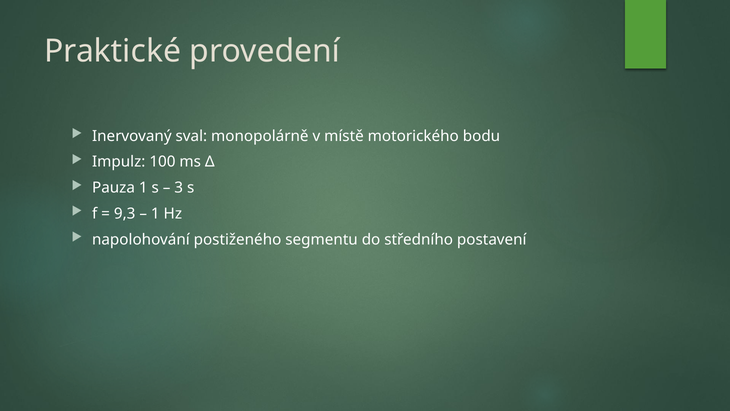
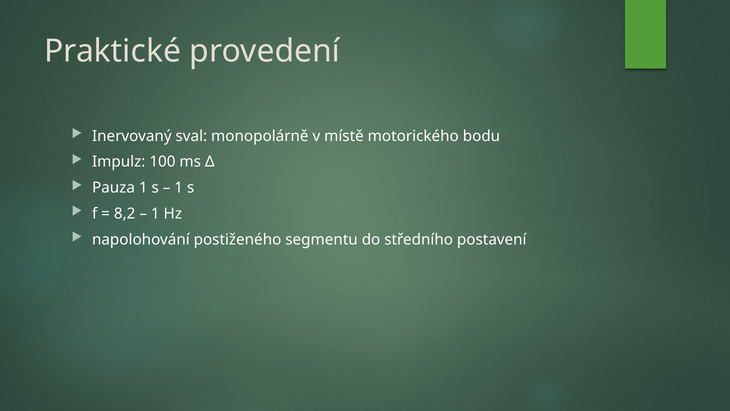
3 at (179, 188): 3 -> 1
9,3: 9,3 -> 8,2
